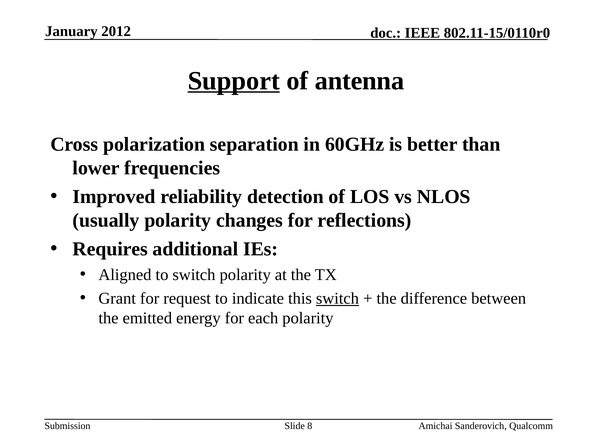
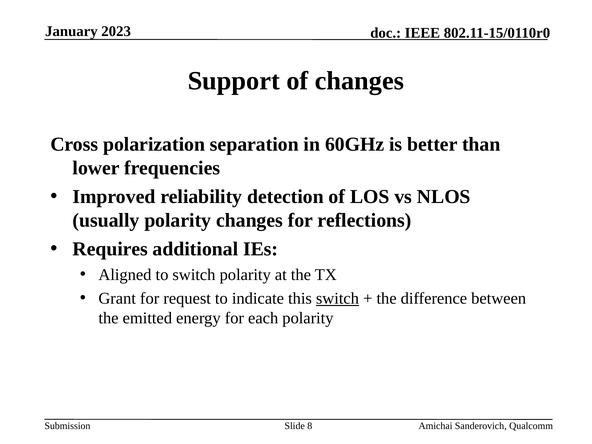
2012: 2012 -> 2023
Support underline: present -> none
of antenna: antenna -> changes
